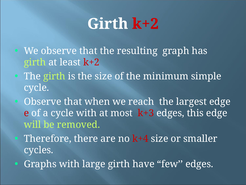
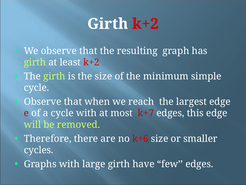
k+3: k+3 -> k+7
k+4: k+4 -> k+6
